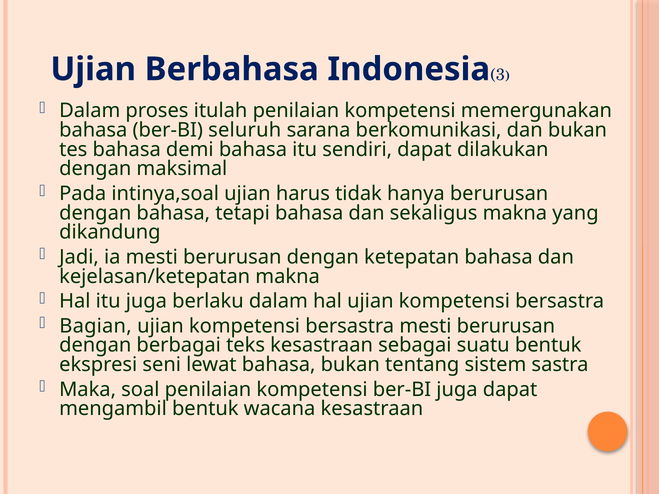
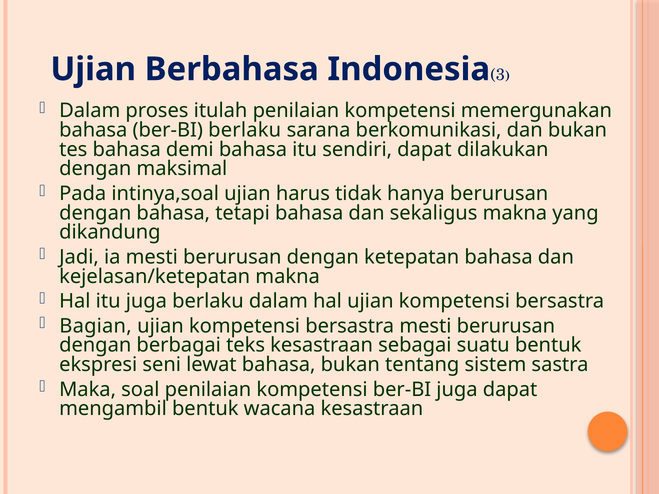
ber-BI seluruh: seluruh -> berlaku
